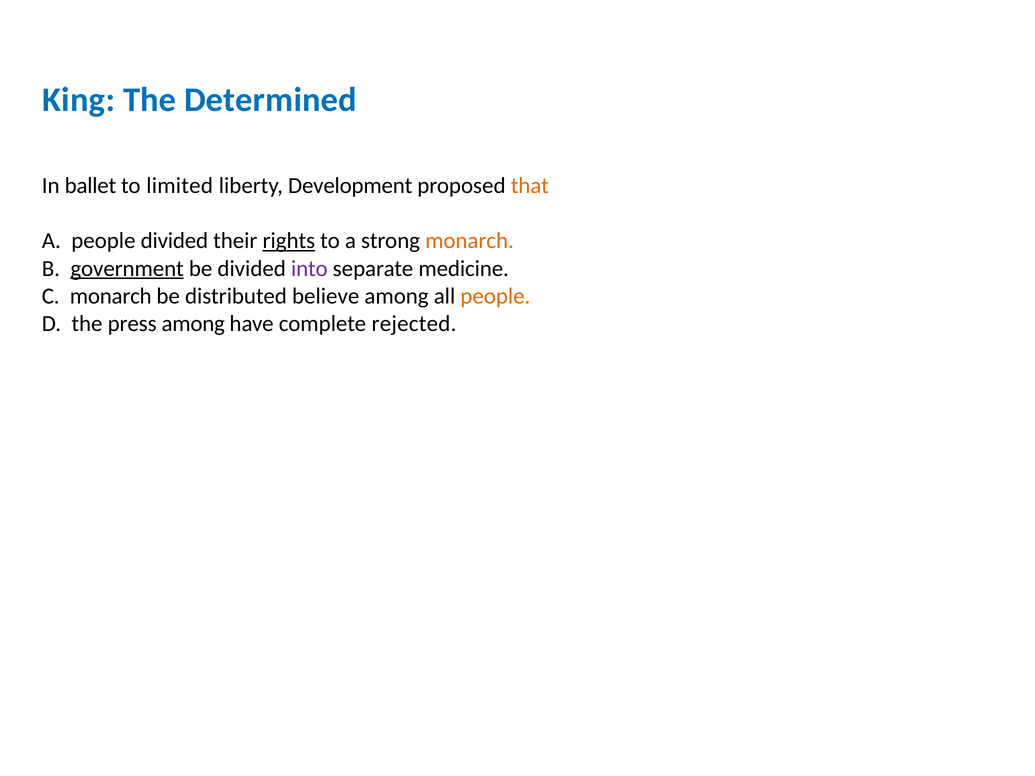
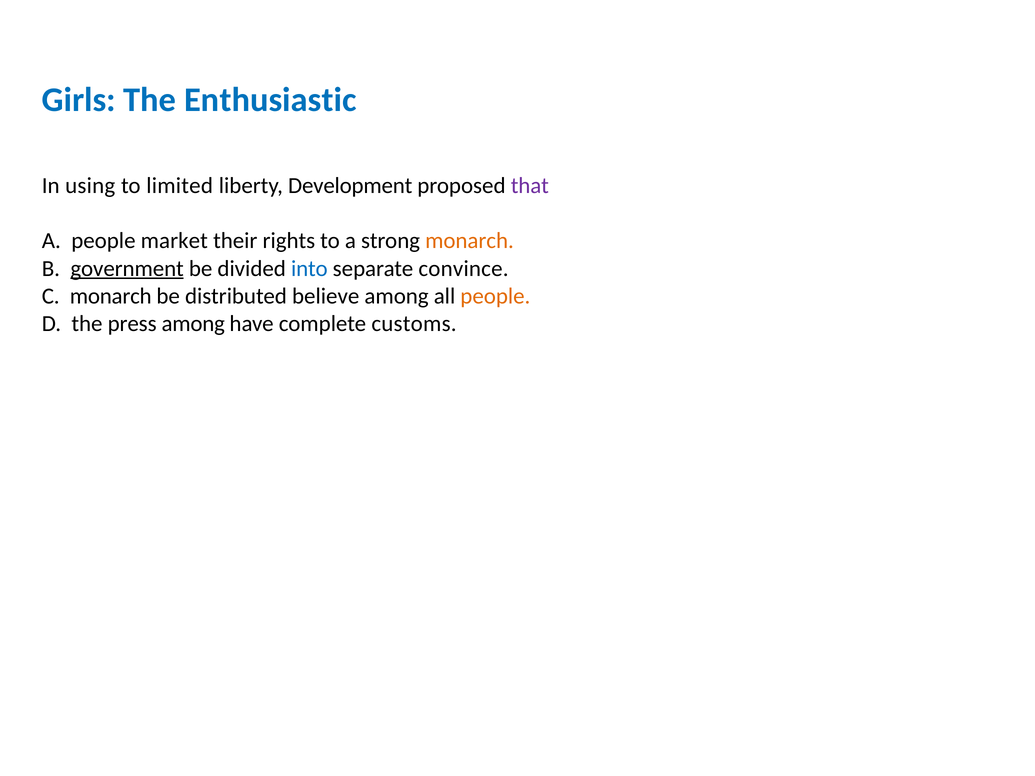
King: King -> Girls
Determined: Determined -> Enthusiastic
ballet: ballet -> using
that colour: orange -> purple
people divided: divided -> market
rights underline: present -> none
into colour: purple -> blue
medicine: medicine -> convince
rejected: rejected -> customs
